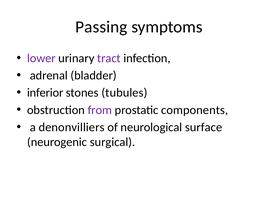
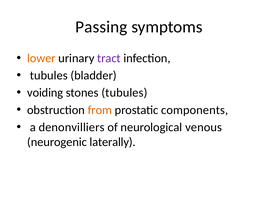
lower colour: purple -> orange
adrenal at (49, 76): adrenal -> tubules
inferior: inferior -> voiding
from colour: purple -> orange
surface: surface -> venous
surgical: surgical -> laterally
